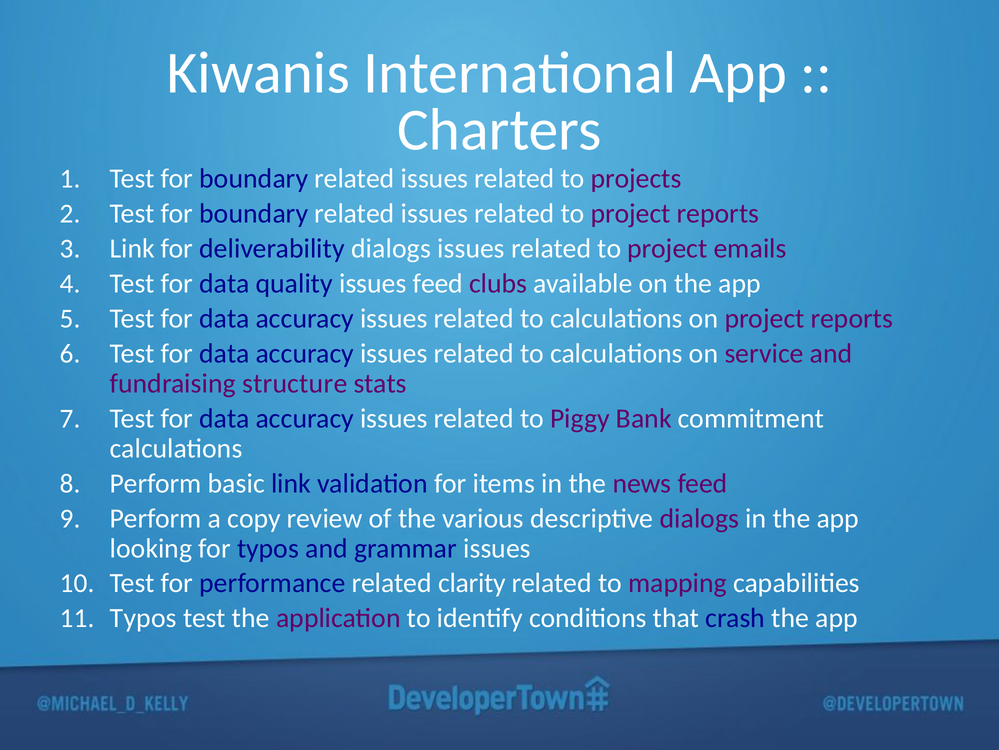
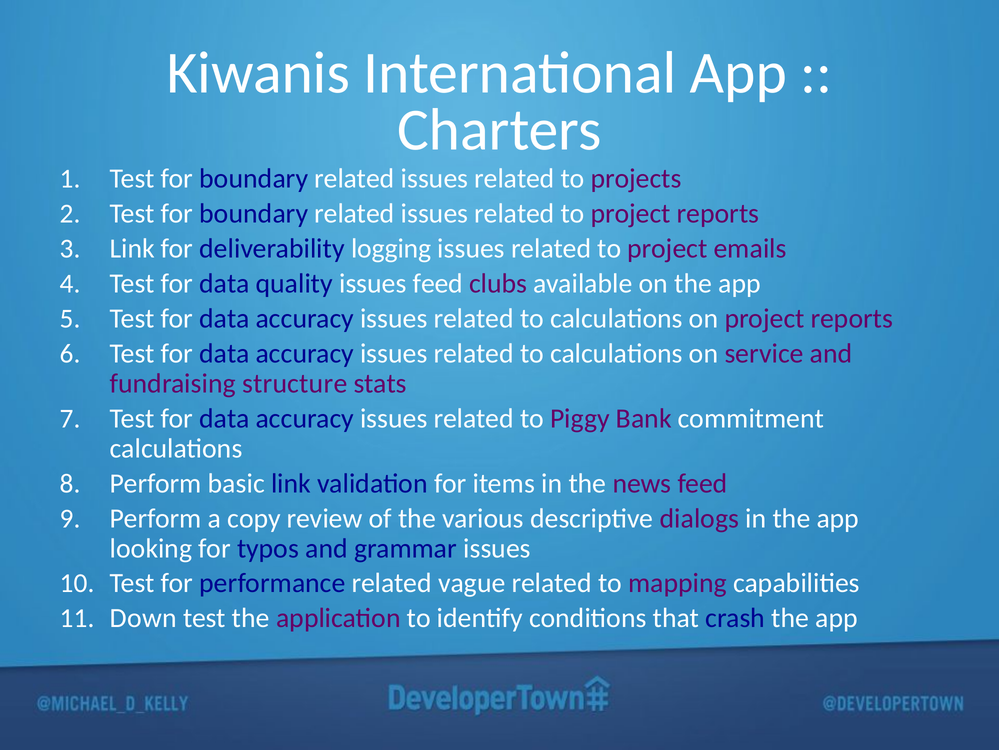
deliverability dialogs: dialogs -> logging
clarity: clarity -> vague
Typos at (143, 618): Typos -> Down
